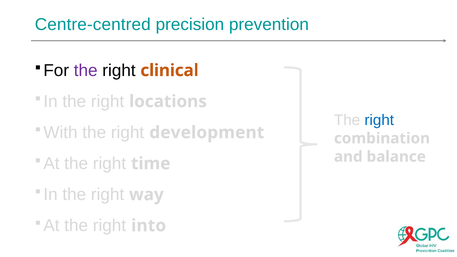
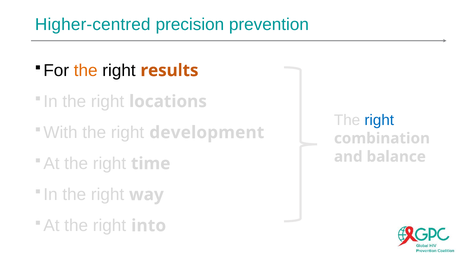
Centre-centred: Centre-centred -> Higher-centred
the at (86, 70) colour: purple -> orange
clinical: clinical -> results
